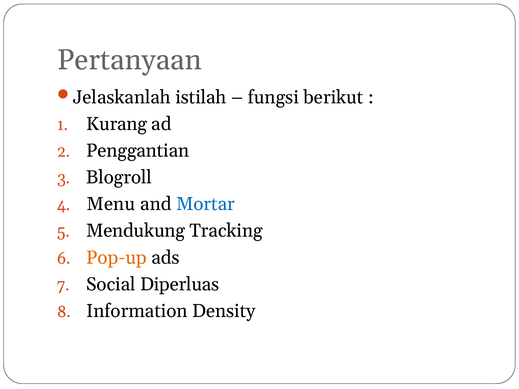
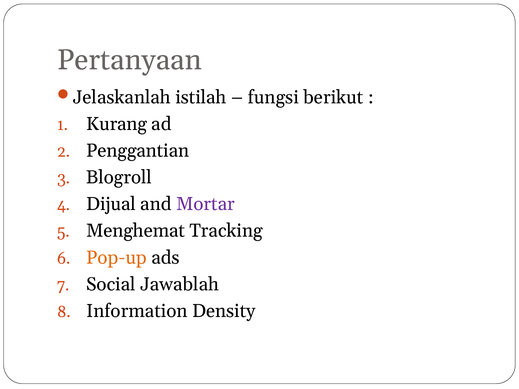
Menu: Menu -> Dijual
Mortar colour: blue -> purple
Mendukung: Mendukung -> Menghemat
Diperluas: Diperluas -> Jawablah
